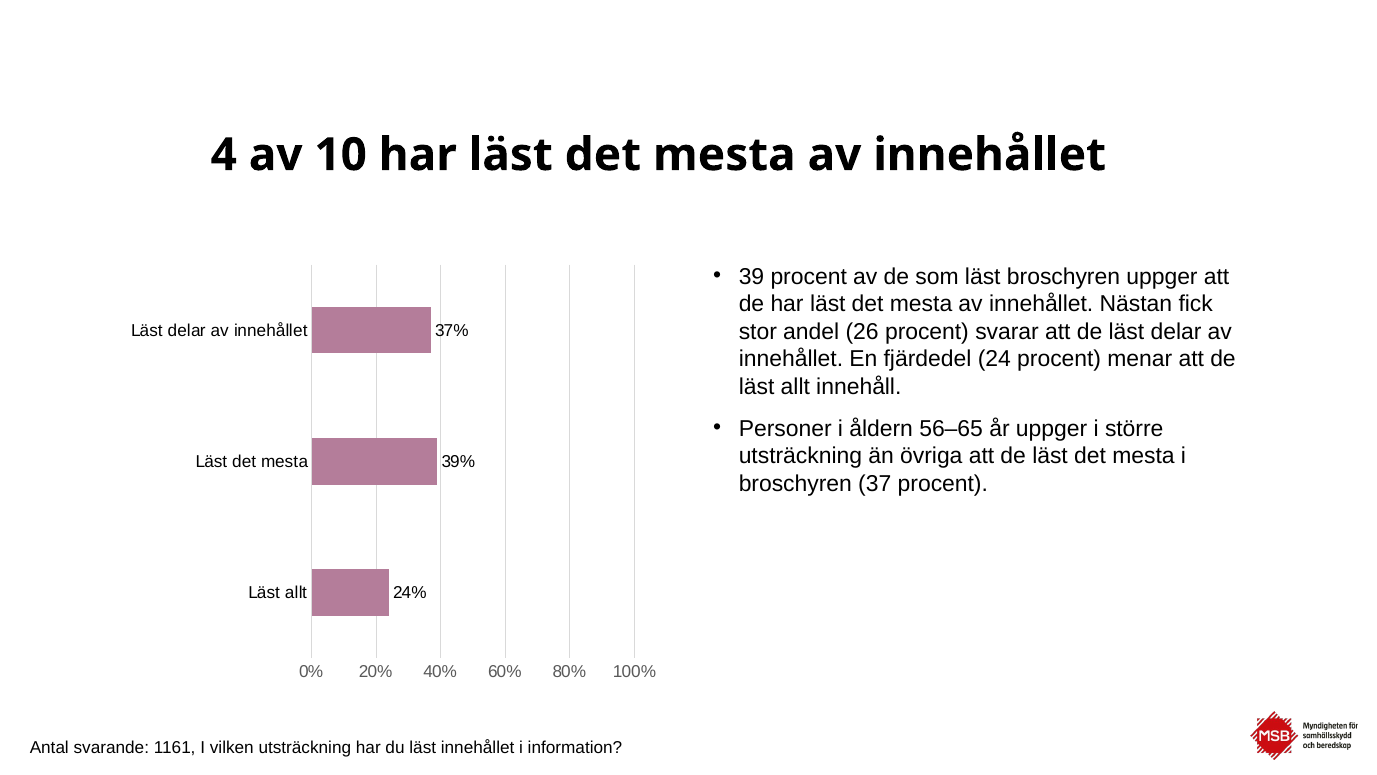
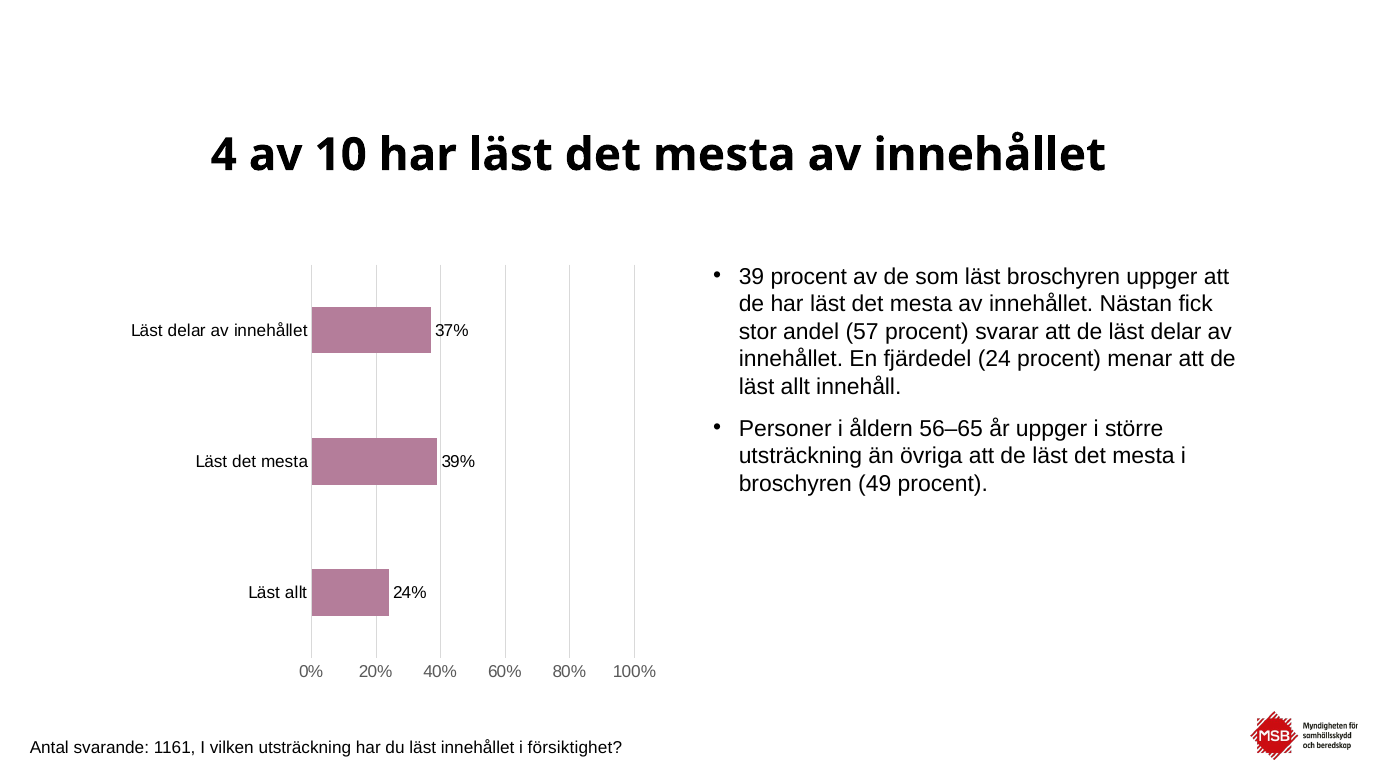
26: 26 -> 57
37: 37 -> 49
information: information -> försiktighet
